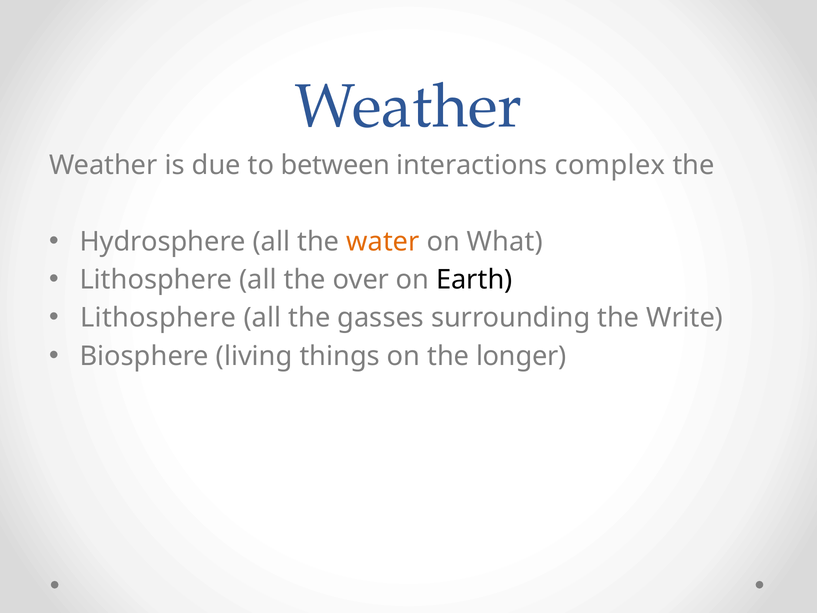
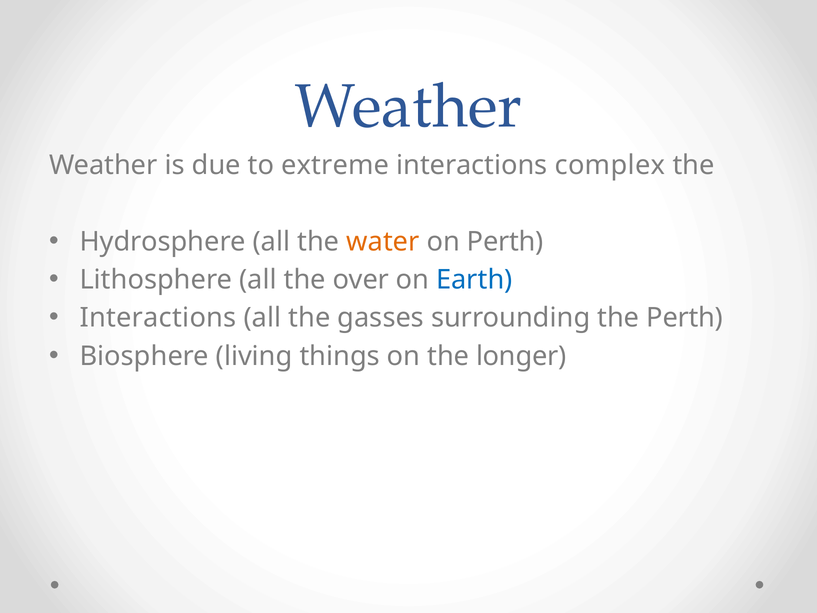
between: between -> extreme
on What: What -> Perth
Earth colour: black -> blue
Lithosphere at (158, 318): Lithosphere -> Interactions
the Write: Write -> Perth
